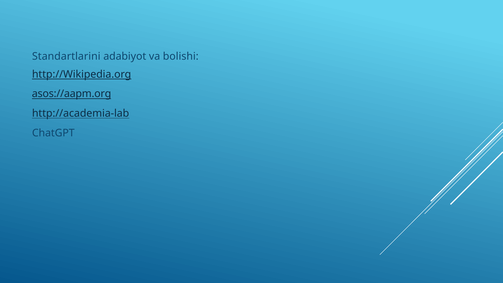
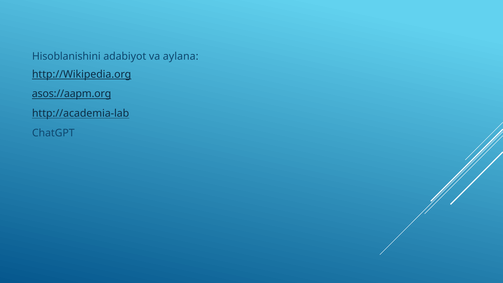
Standartlarini: Standartlarini -> Hisoblanishini
bolishi: bolishi -> aylana
